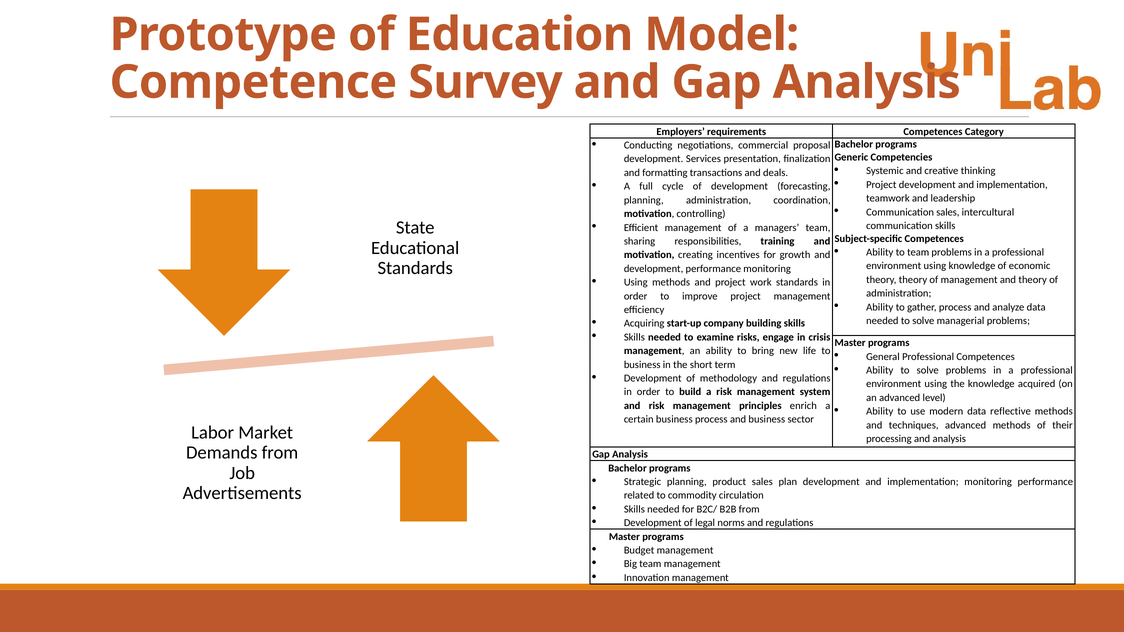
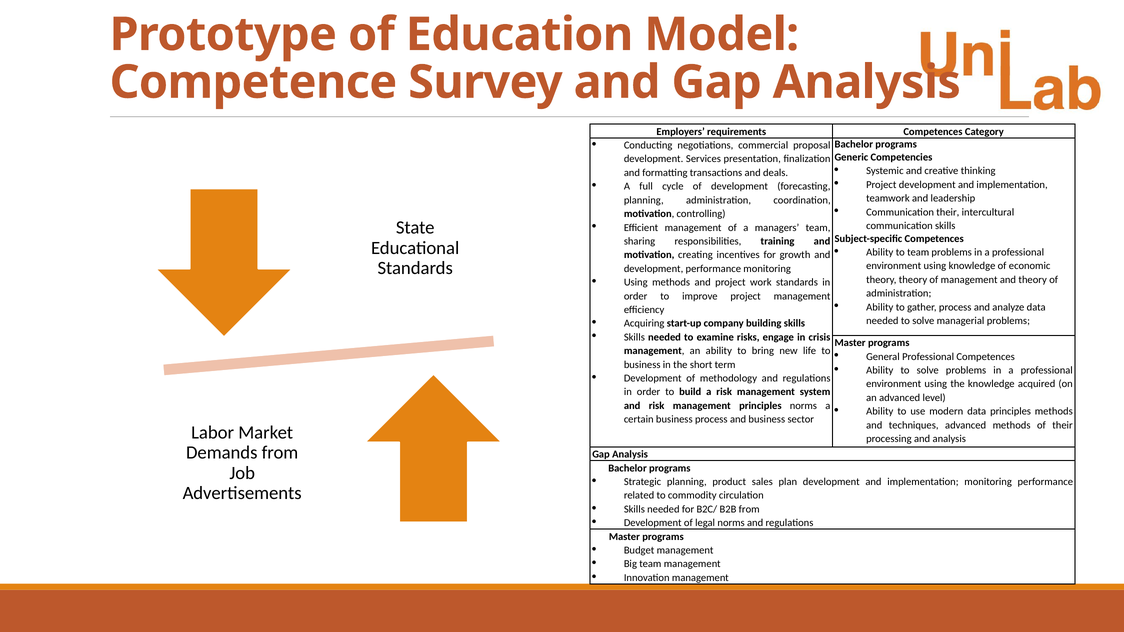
Communication sales: sales -> their
principles enrich: enrich -> norms
data reflective: reflective -> principles
